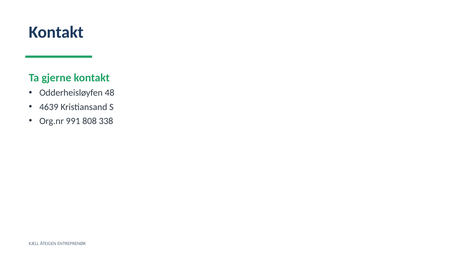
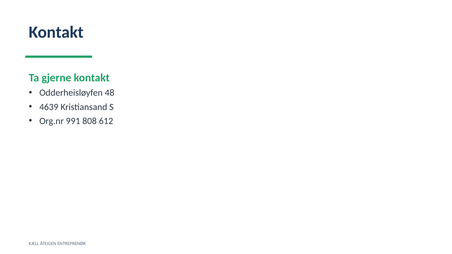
338: 338 -> 612
